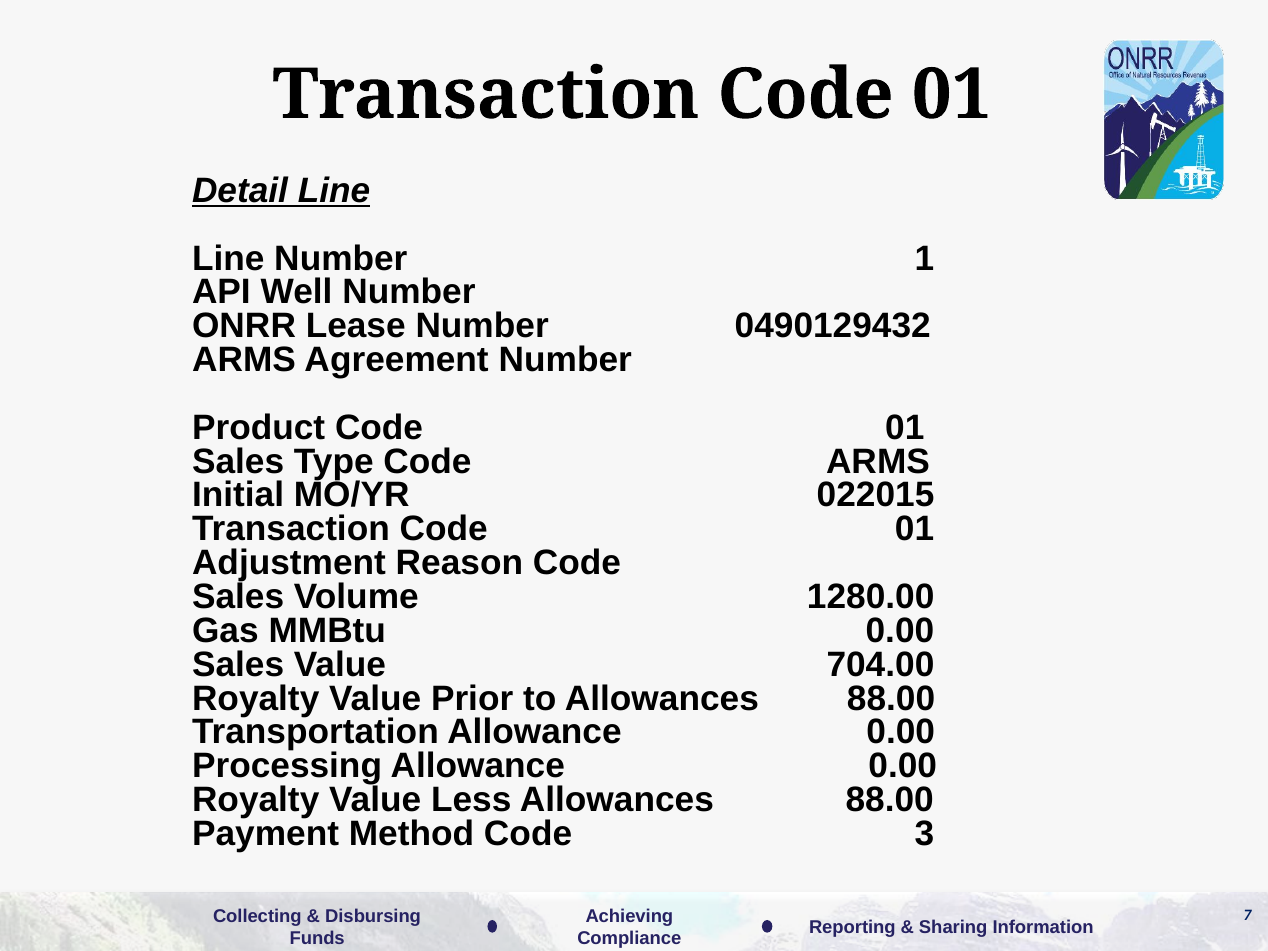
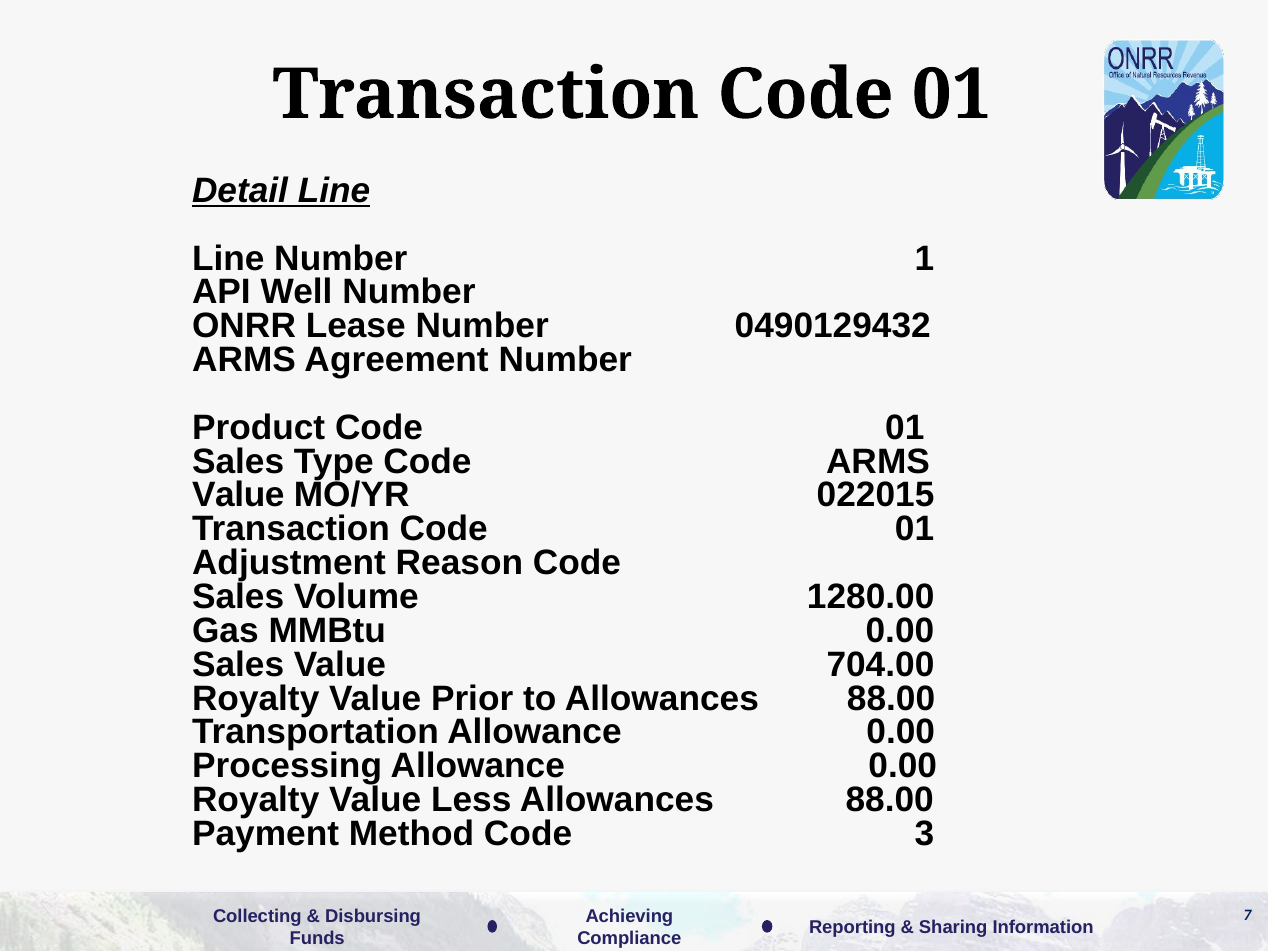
Initial at (238, 495): Initial -> Value
